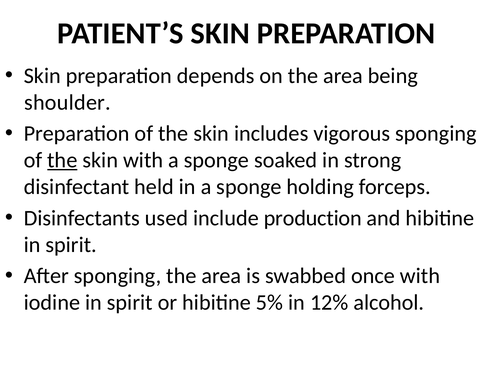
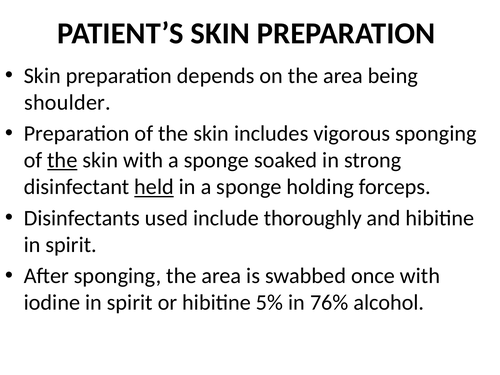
held underline: none -> present
production: production -> thoroughly
12%: 12% -> 76%
